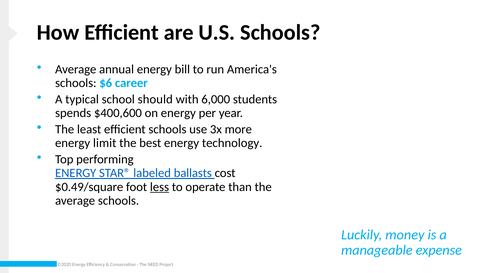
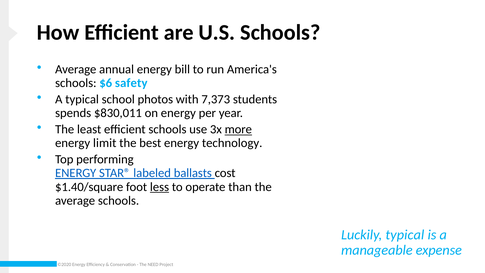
career: career -> safety
should: should -> photos
6,000: 6,000 -> 7,373
$400,600: $400,600 -> $830,011
more underline: none -> present
$0.49/square: $0.49/square -> $1.40/square
Luckily money: money -> typical
